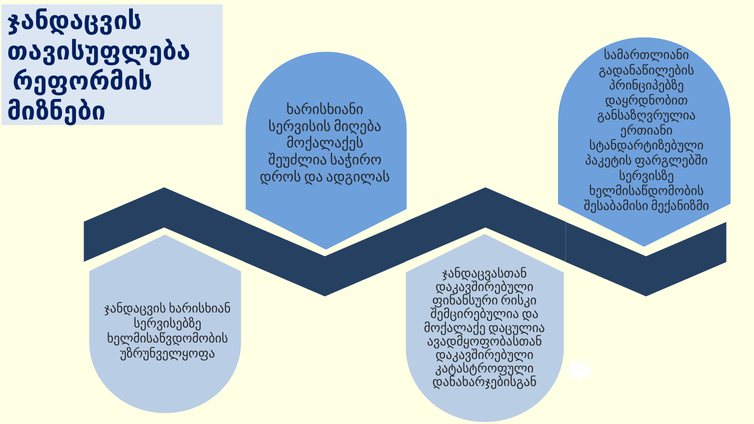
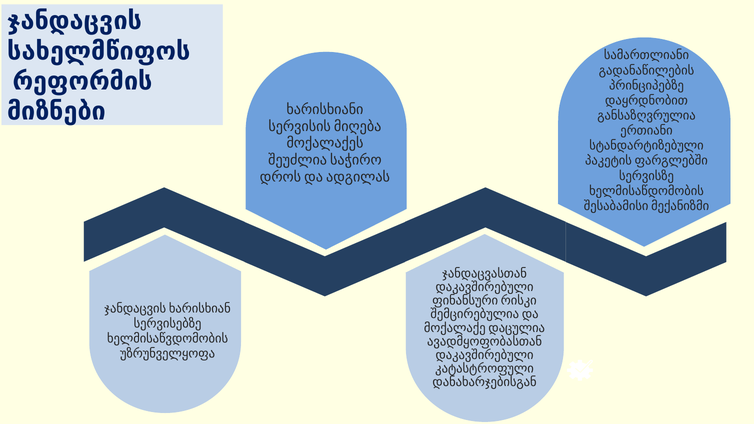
თავისუფლება: თავისუფლება -> სახელმწიფოს
